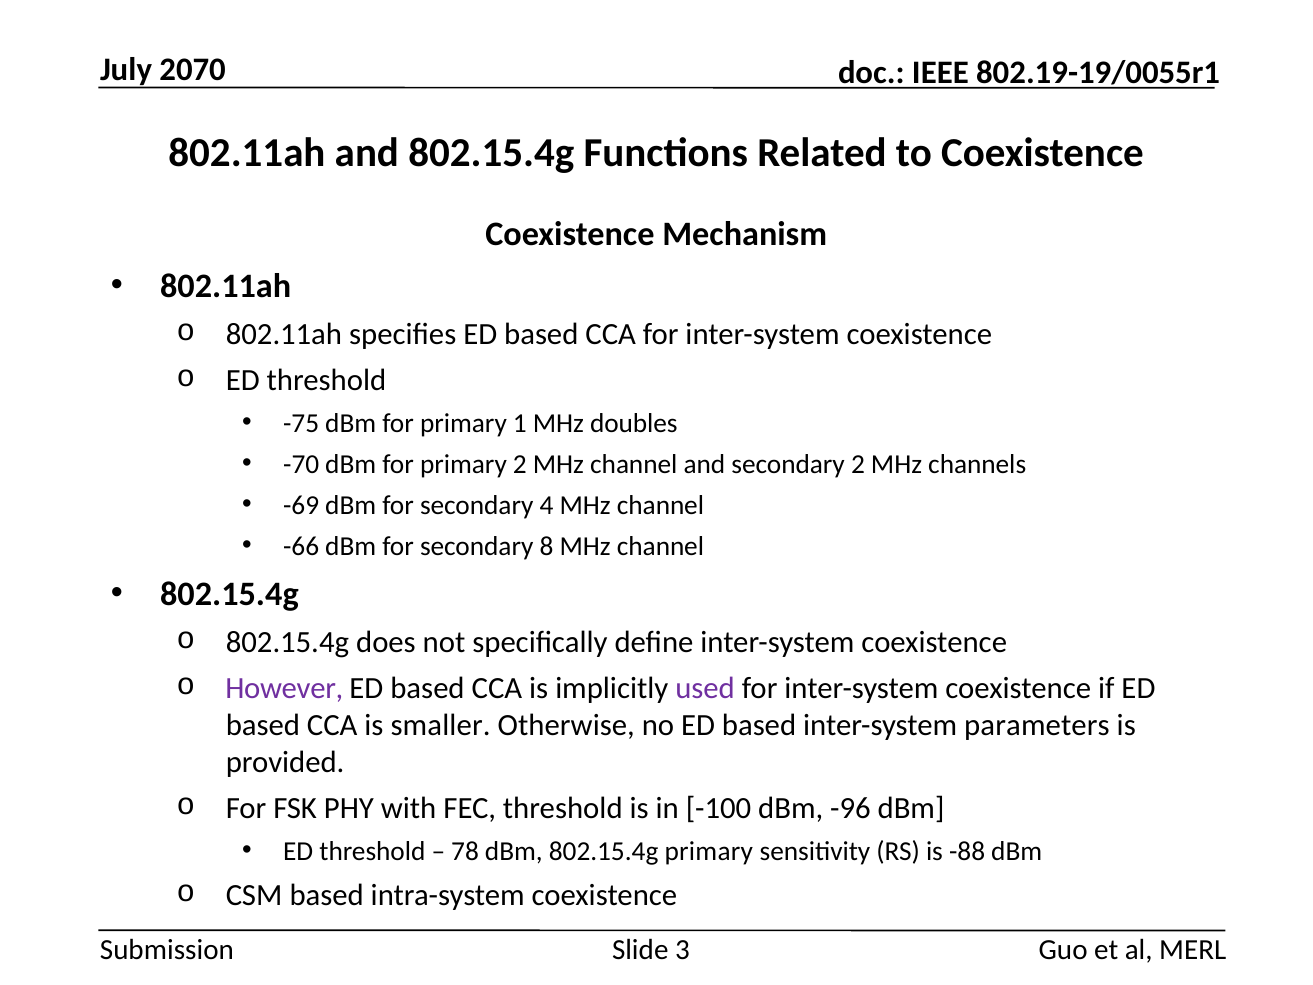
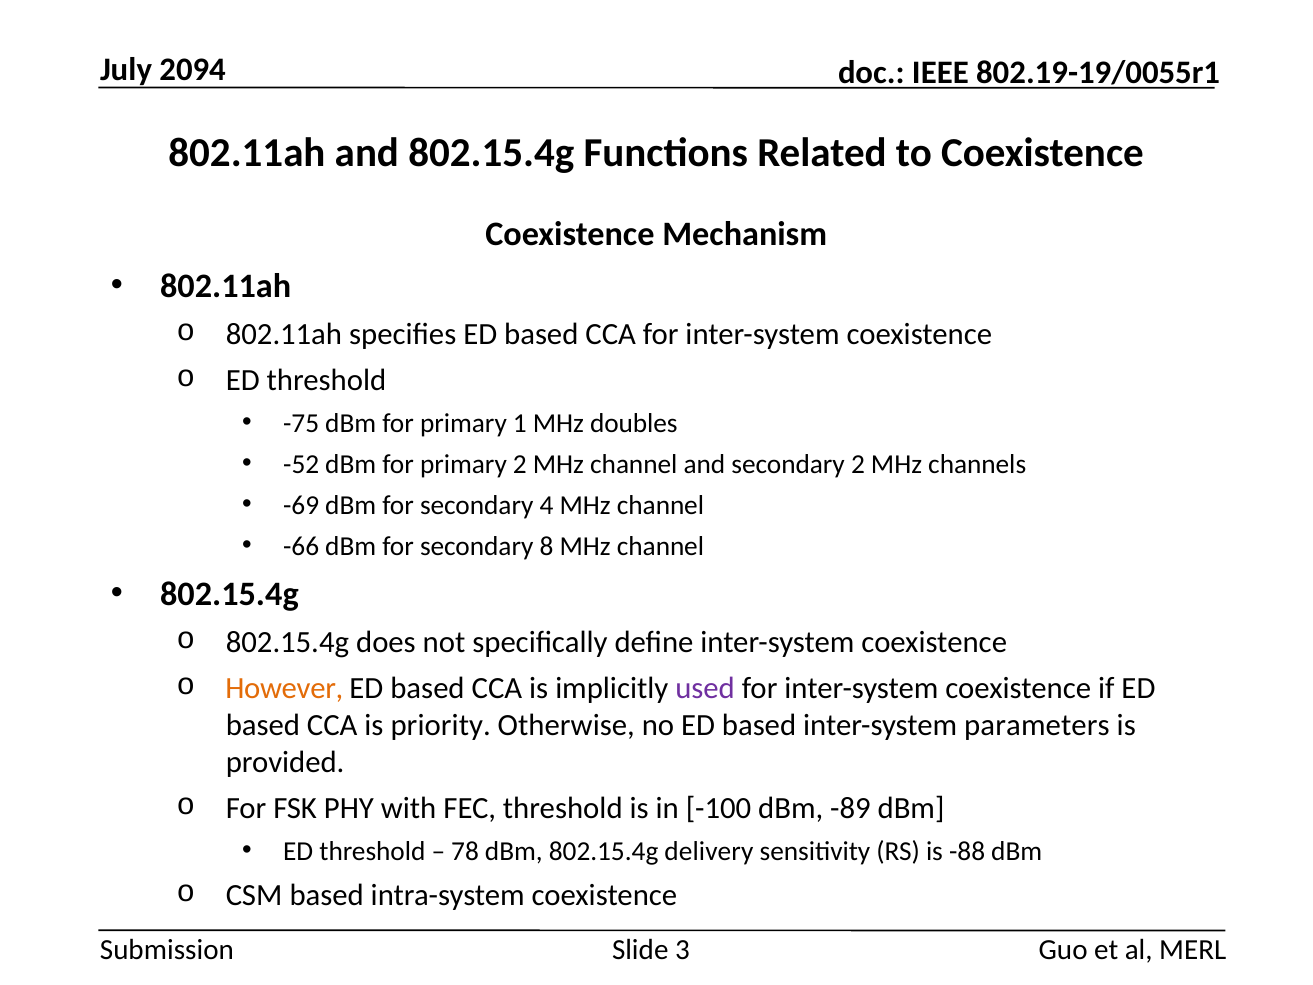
2070: 2070 -> 2094
-70: -70 -> -52
However colour: purple -> orange
smaller: smaller -> priority
-96: -96 -> -89
802.15.4g primary: primary -> delivery
